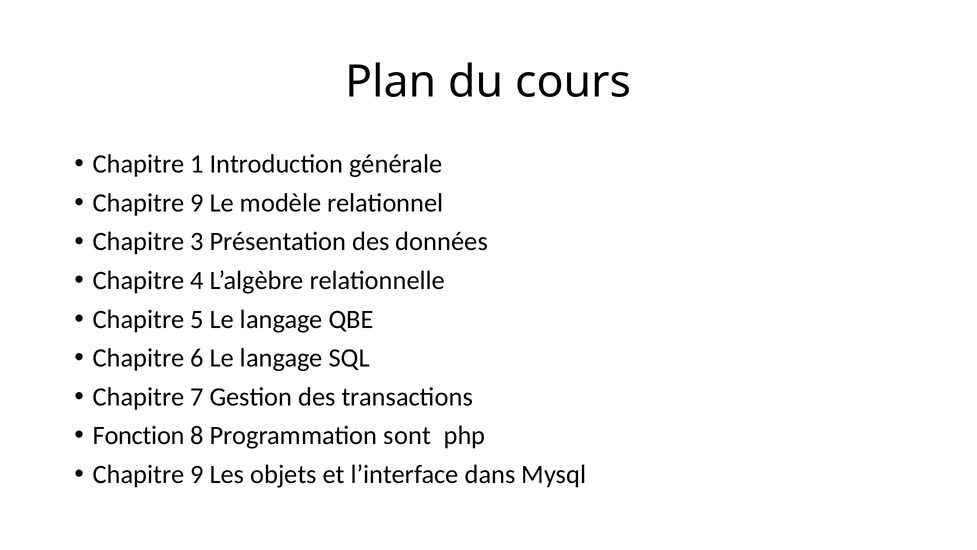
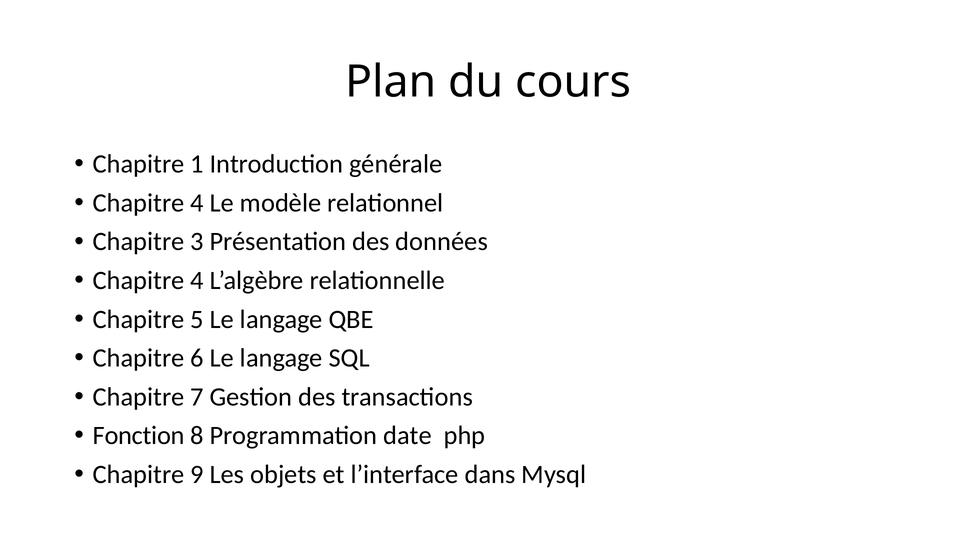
9 at (197, 203): 9 -> 4
sont: sont -> date
